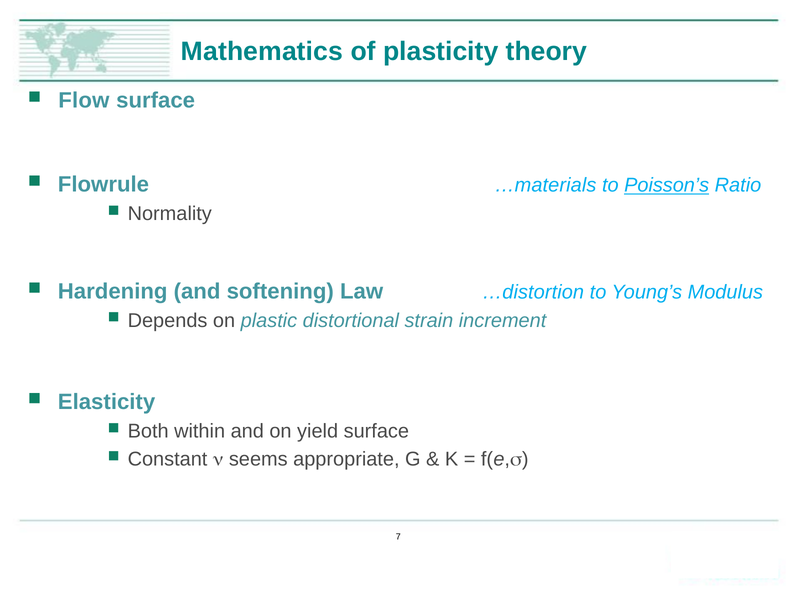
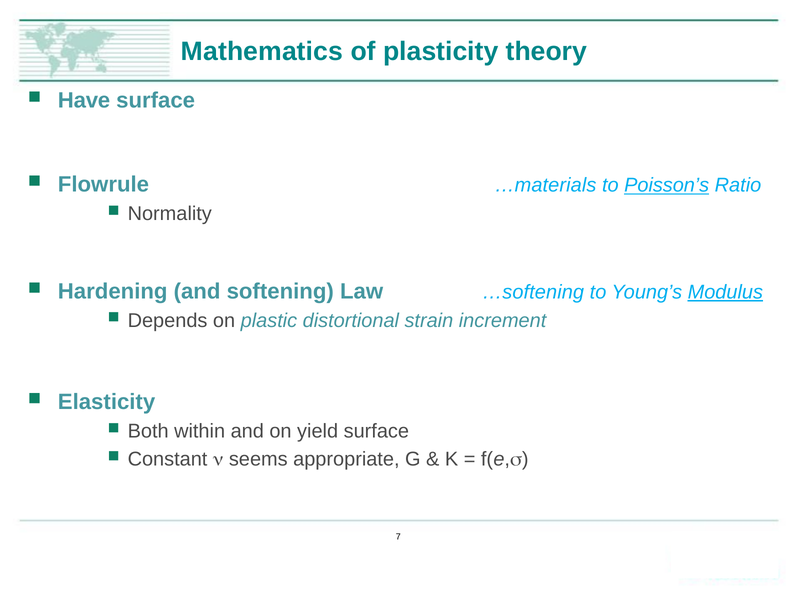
Flow: Flow -> Have
…distortion: …distortion -> …softening
Modulus underline: none -> present
